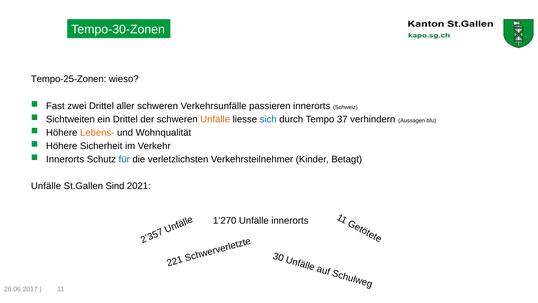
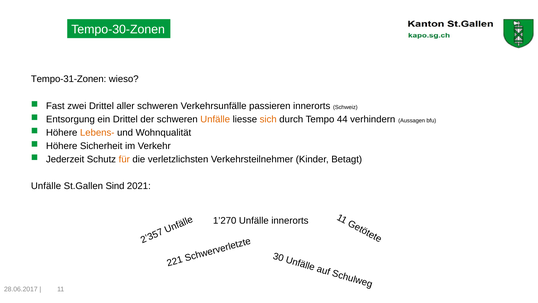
Tempo-25-Zonen: Tempo-25-Zonen -> Tempo-31-Zonen
Sichtweiten: Sichtweiten -> Entsorgung
sich colour: blue -> orange
37: 37 -> 44
Innerorts at (65, 159): Innerorts -> Jederzeit
für colour: blue -> orange
